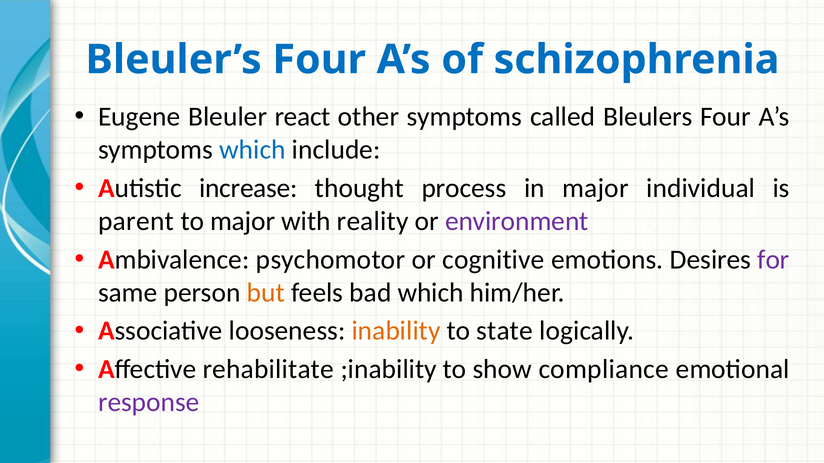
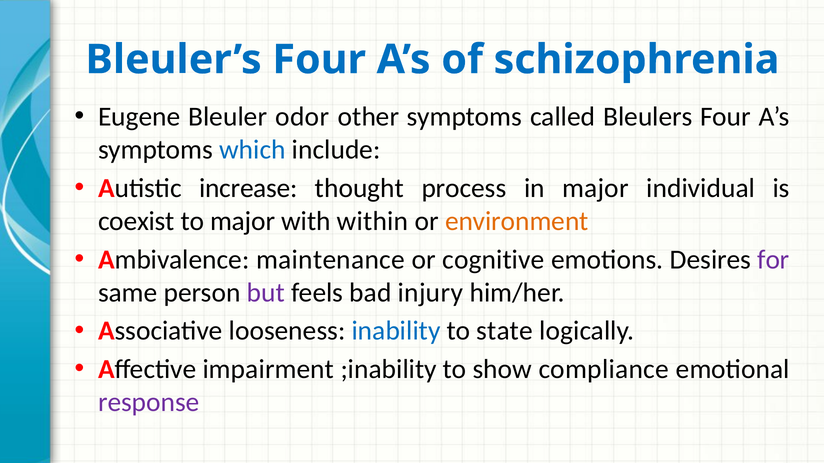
react: react -> odor
parent: parent -> coexist
reality: reality -> within
environment colour: purple -> orange
psychomotor: psychomotor -> maintenance
but colour: orange -> purple
bad which: which -> injury
inability colour: orange -> blue
rehabilitate: rehabilitate -> impairment
